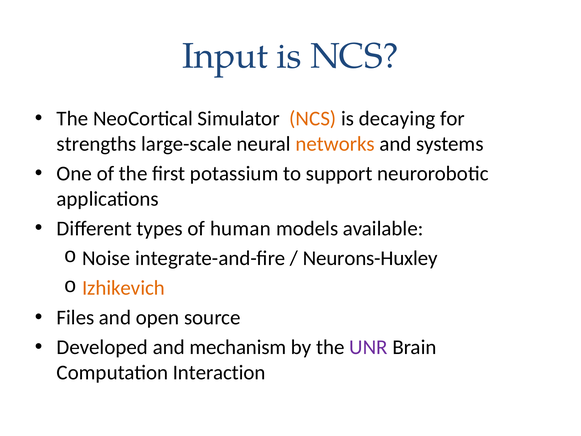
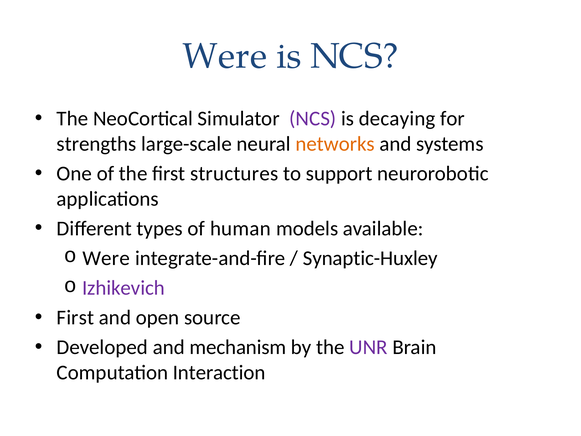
Input at (225, 56): Input -> Were
NCS at (313, 119) colour: orange -> purple
potassium: potassium -> structures
Noise at (106, 258): Noise -> Were
Neurons-Huxley: Neurons-Huxley -> Synaptic-Huxley
Izhikevich colour: orange -> purple
Files at (75, 317): Files -> First
